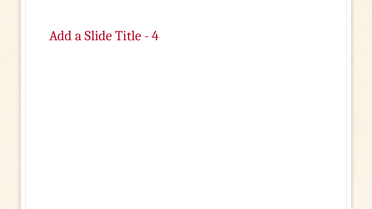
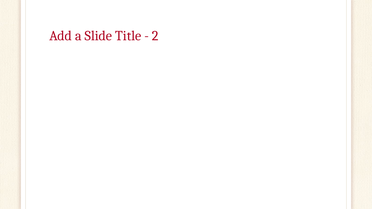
4: 4 -> 2
